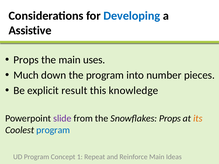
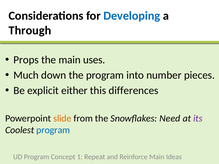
Assistive: Assistive -> Through
result: result -> either
knowledge: knowledge -> differences
slide colour: purple -> orange
Snowflakes Props: Props -> Need
its colour: orange -> purple
